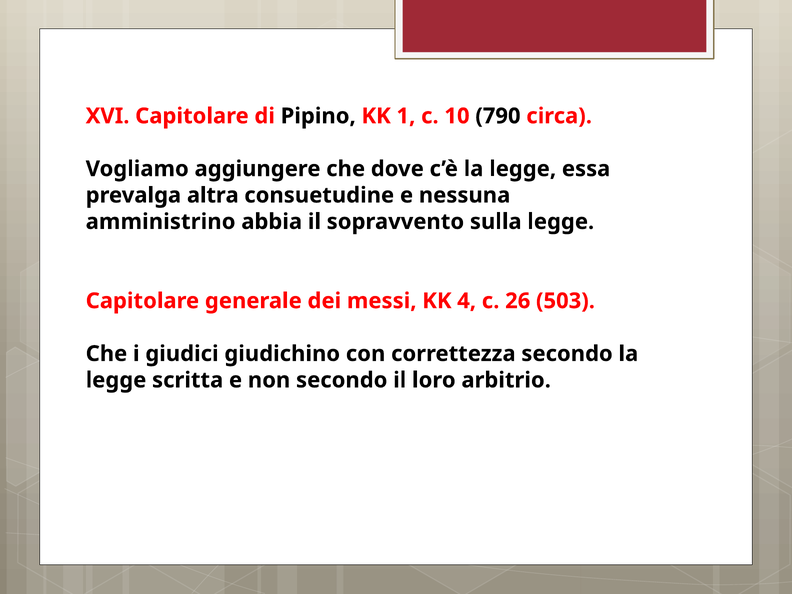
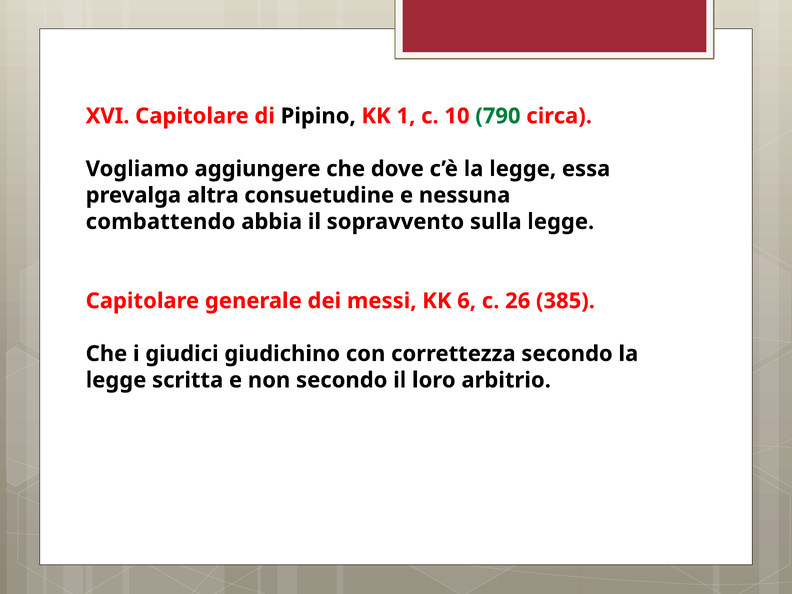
790 colour: black -> green
amministrino: amministrino -> combattendo
4: 4 -> 6
503: 503 -> 385
